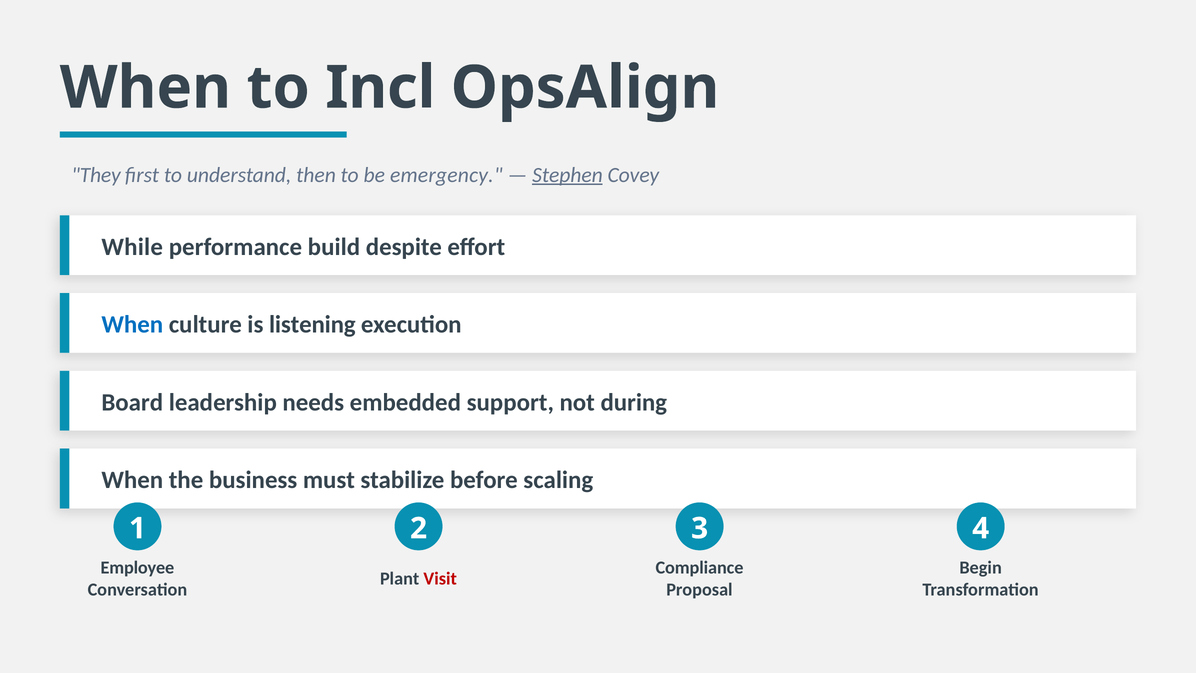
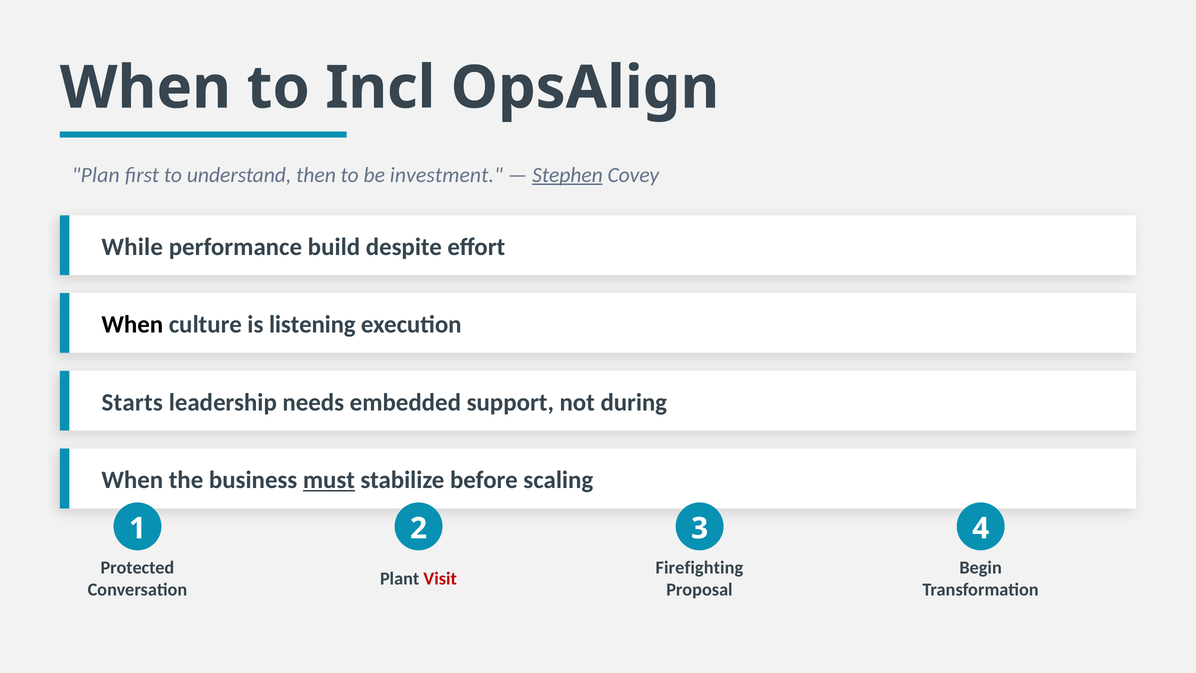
They: They -> Plan
emergency: emergency -> investment
When at (132, 325) colour: blue -> black
Board: Board -> Starts
must underline: none -> present
Employee: Employee -> Protected
Compliance: Compliance -> Firefighting
